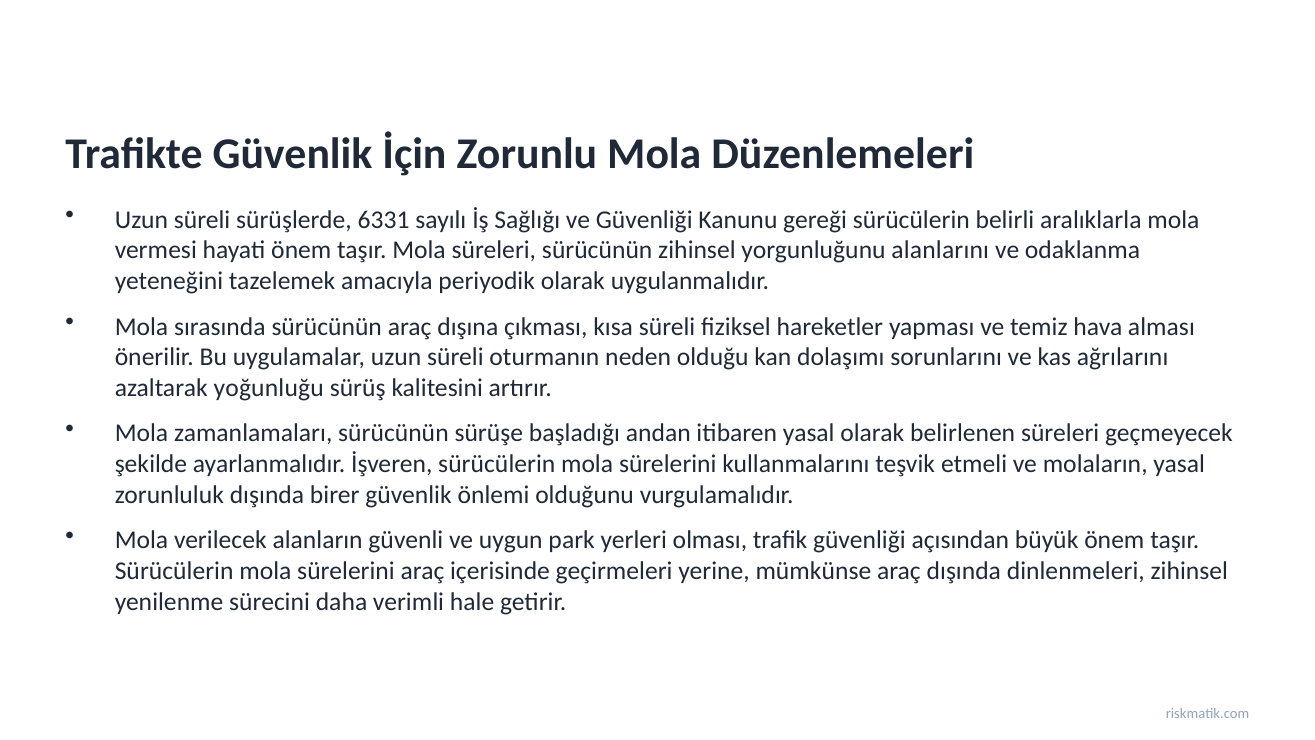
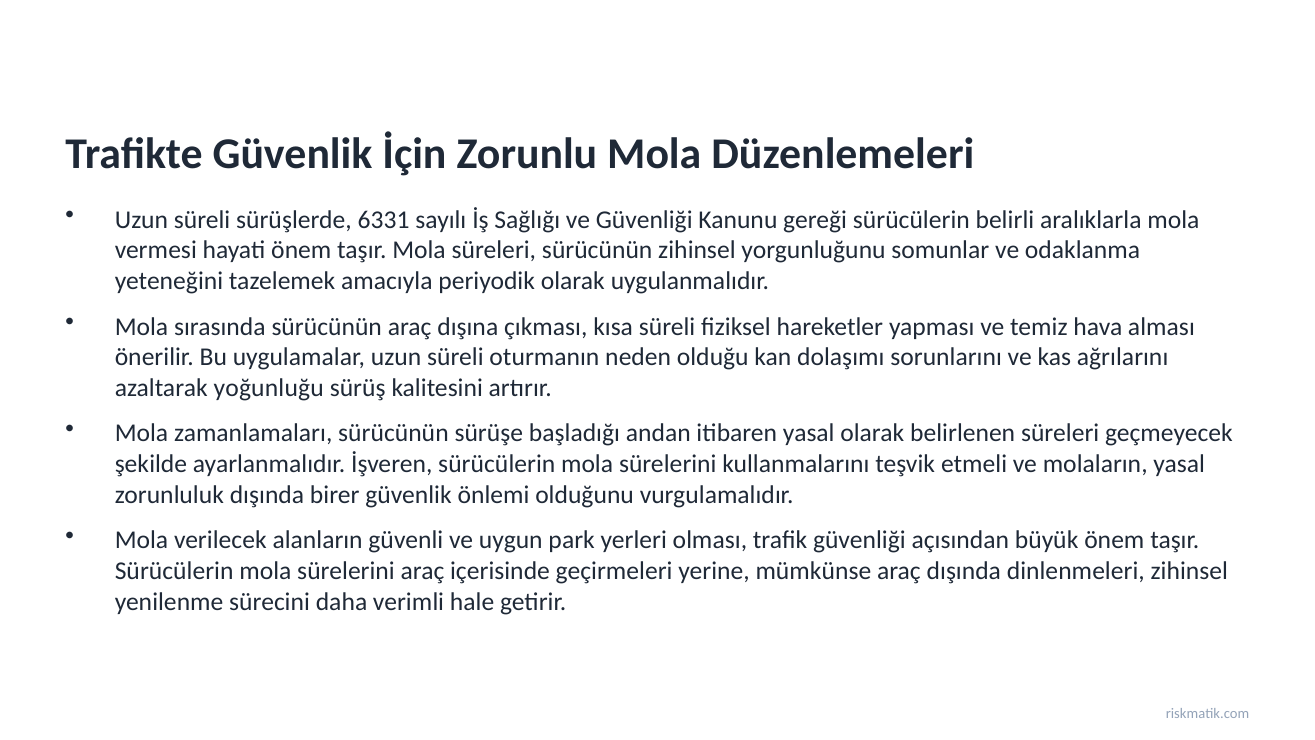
alanlarını: alanlarını -> somunlar
